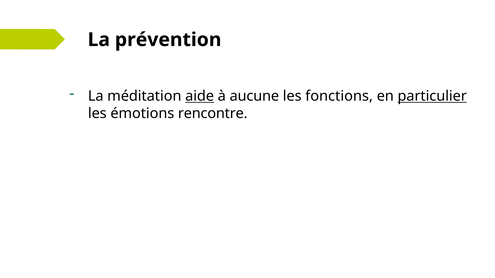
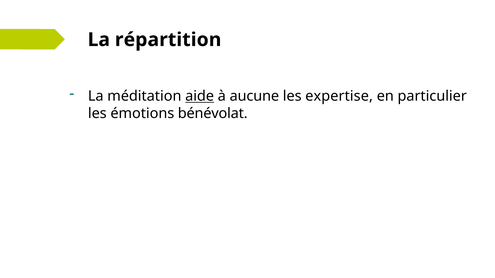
prévention: prévention -> répartition
fonctions: fonctions -> expertise
particulier underline: present -> none
rencontre: rencontre -> bénévolat
